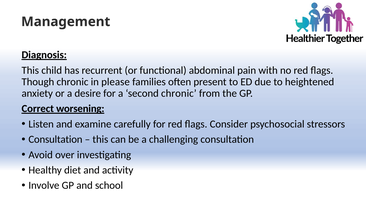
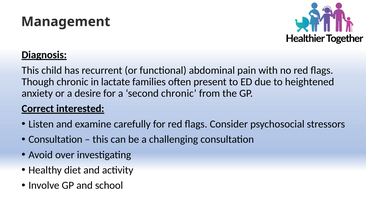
please: please -> lactate
worsening: worsening -> interested
